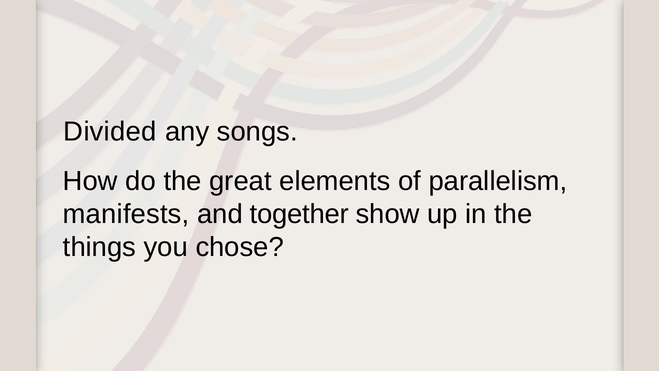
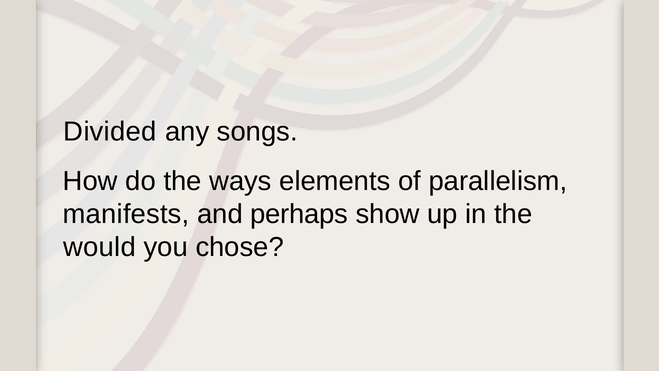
great: great -> ways
together: together -> perhaps
things: things -> would
